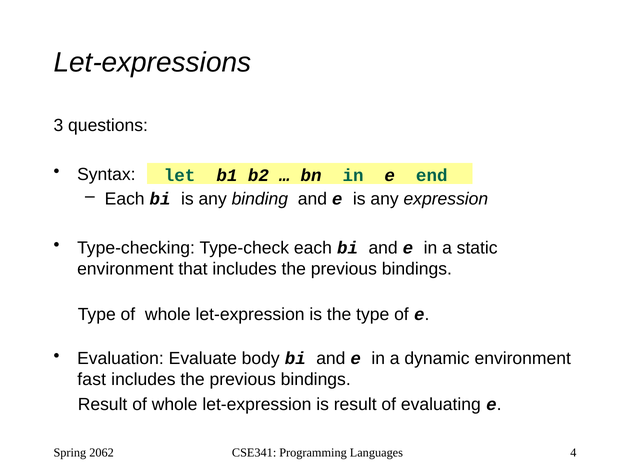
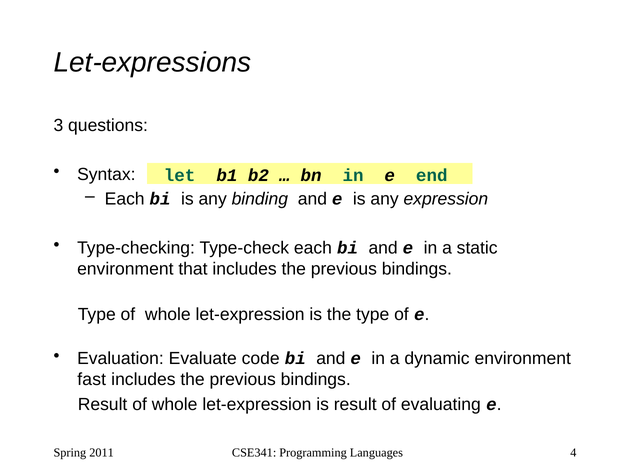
body: body -> code
2062: 2062 -> 2011
